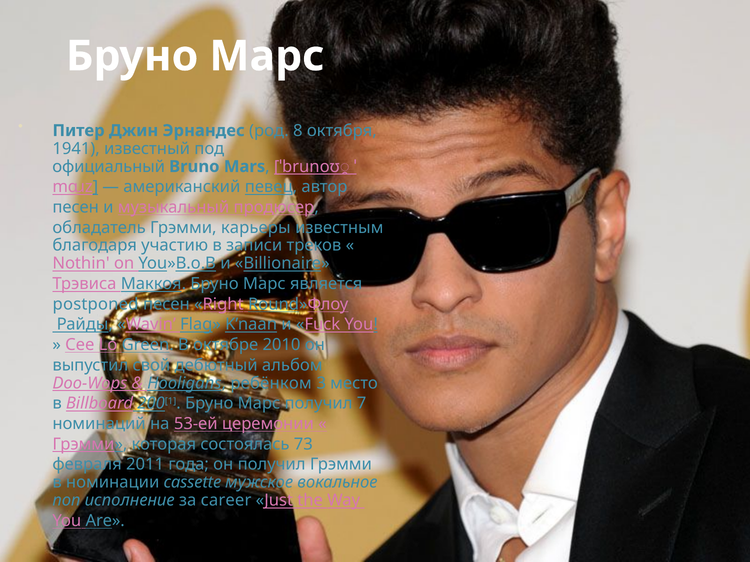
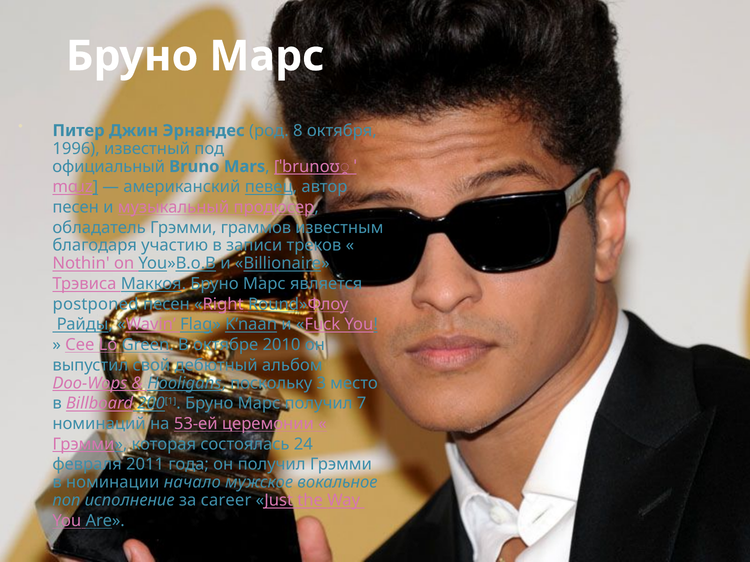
1941: 1941 -> 1996
карьеры: карьеры -> граммов
ребёнком: ребёнком -> поскольку
73: 73 -> 24
cassette: cassette -> начало
